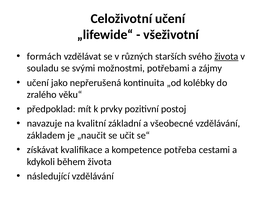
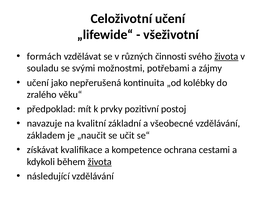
starších: starších -> činnosti
potřeba: potřeba -> ochrana
života at (100, 162) underline: none -> present
